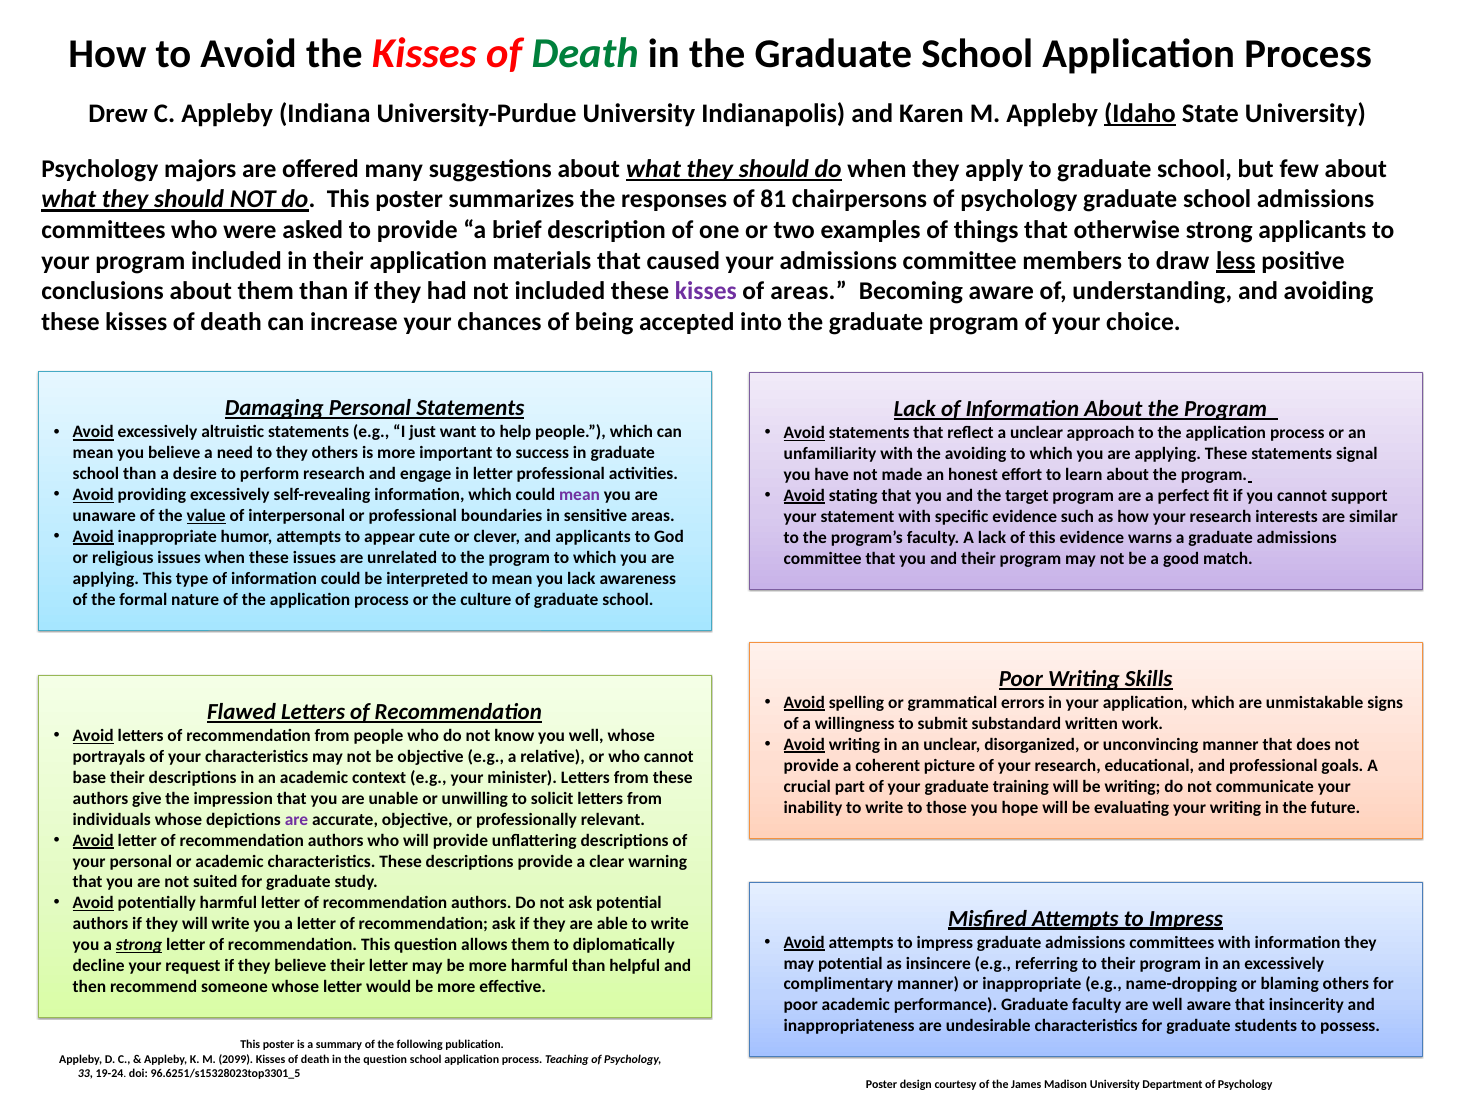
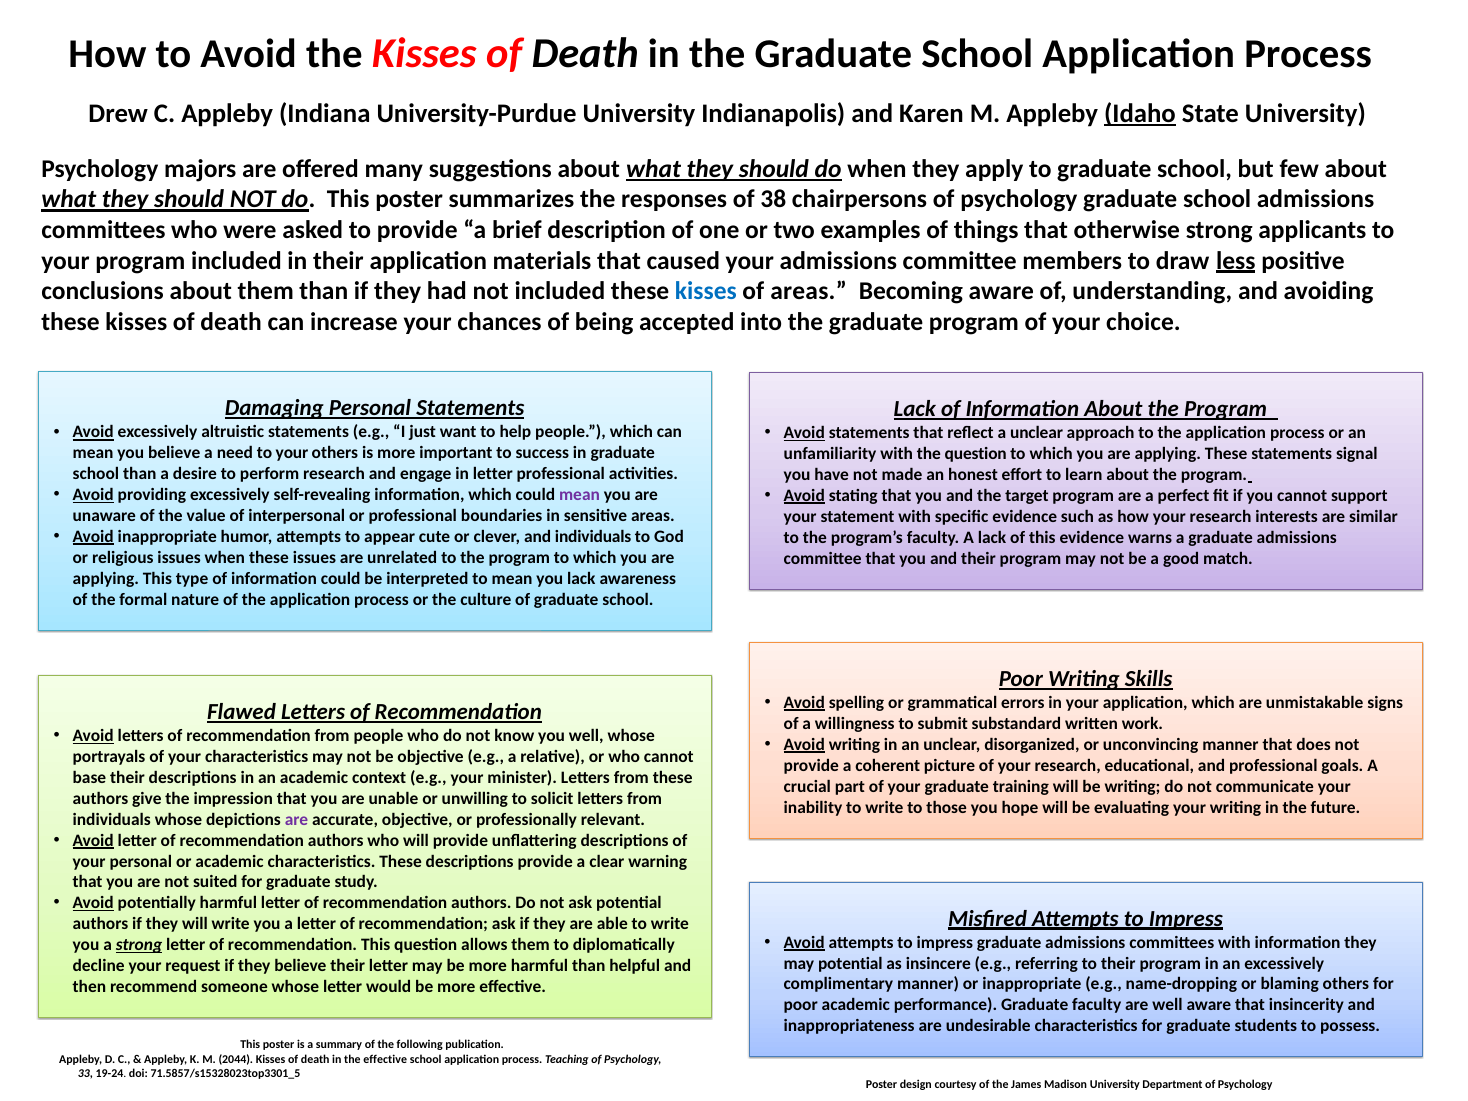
Death at (585, 54) colour: green -> black
81: 81 -> 38
kisses at (706, 291) colour: purple -> blue
need to they: they -> your
the avoiding: avoiding -> question
value underline: present -> none
and applicants: applicants -> individuals
2099: 2099 -> 2044
the question: question -> effective
96.6251/s15328023top3301_5: 96.6251/s15328023top3301_5 -> 71.5857/s15328023top3301_5
